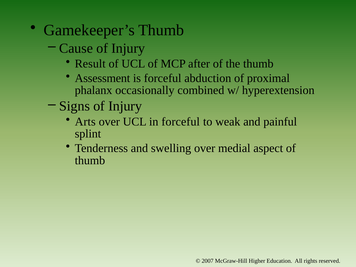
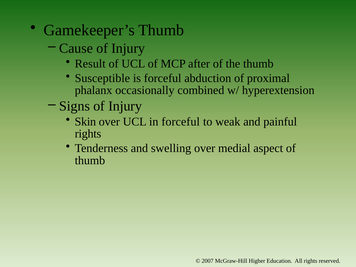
Assessment: Assessment -> Susceptible
Arts: Arts -> Skin
splint at (88, 134): splint -> rights
